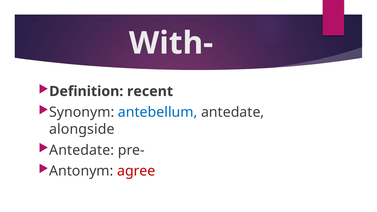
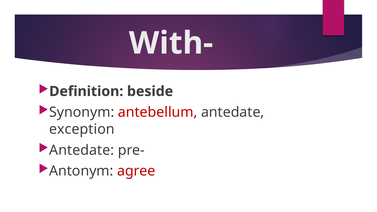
recent: recent -> beside
antebellum colour: blue -> red
alongside: alongside -> exception
